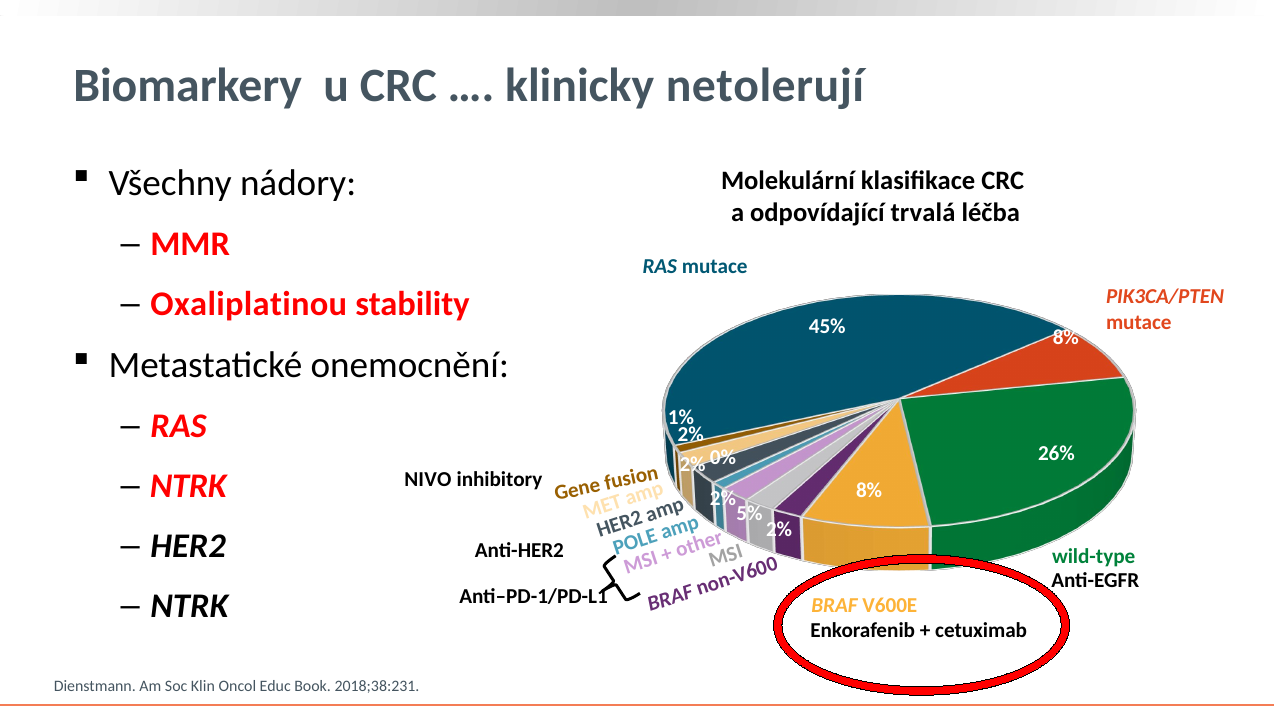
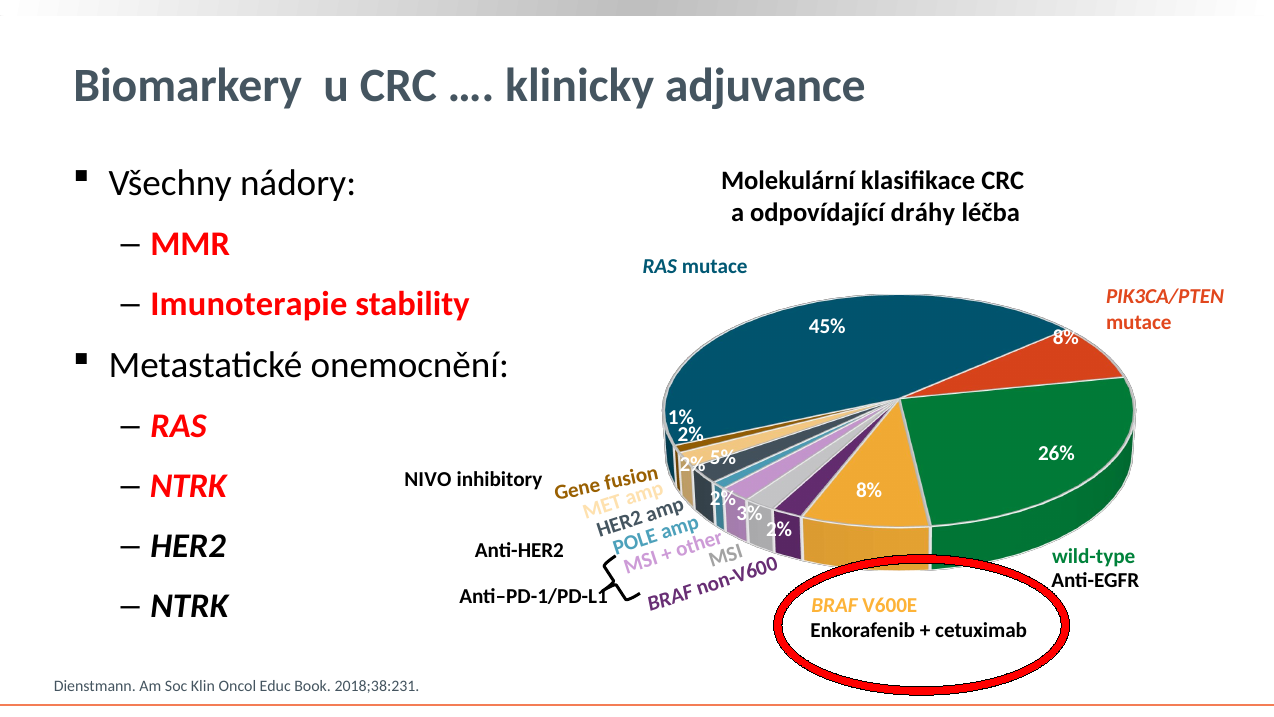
netolerují: netolerují -> adjuvance
trvalá: trvalá -> dráhy
Oxaliplatinou: Oxaliplatinou -> Imunoterapie
0%: 0% -> 5%
5%: 5% -> 3%
